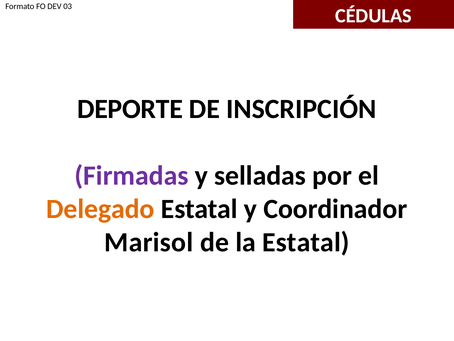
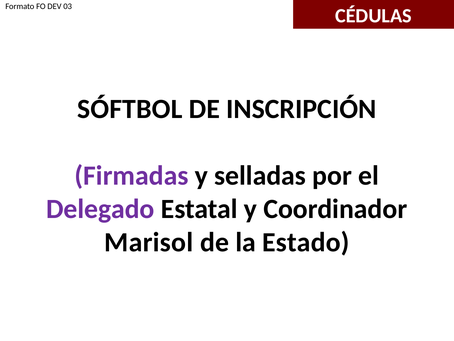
DEPORTE: DEPORTE -> SÓFTBOL
Delegado colour: orange -> purple
la Estatal: Estatal -> Estado
